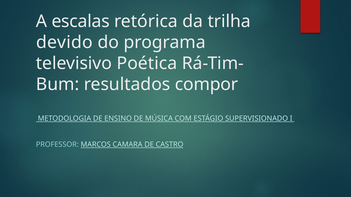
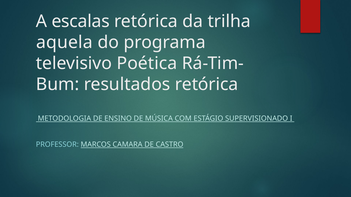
devido: devido -> aquela
resultados compor: compor -> retórica
